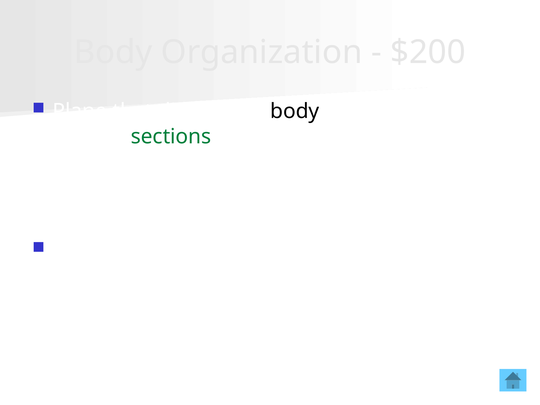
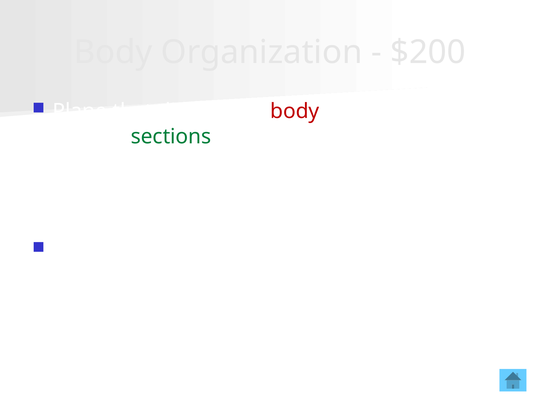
body at (295, 111) colour: black -> red
